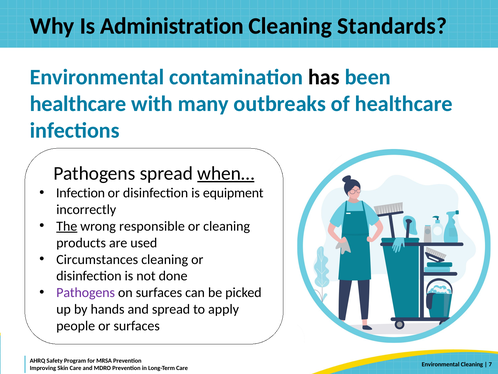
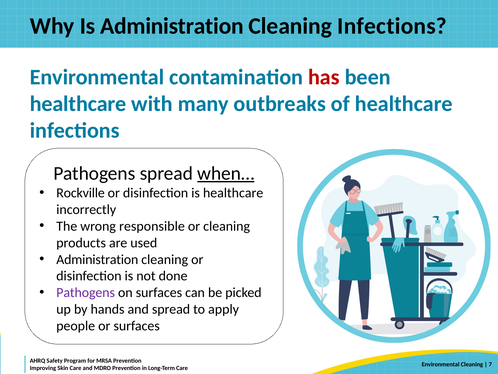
Cleaning Standards: Standards -> Infections
has colour: black -> red
Infection: Infection -> Rockville
is equipment: equipment -> healthcare
The underline: present -> none
Circumstances at (97, 259): Circumstances -> Administration
